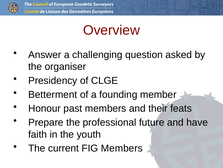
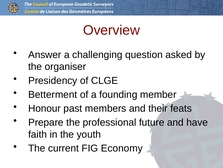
FIG Members: Members -> Economy
